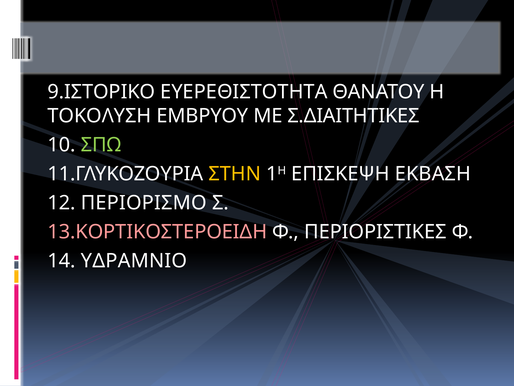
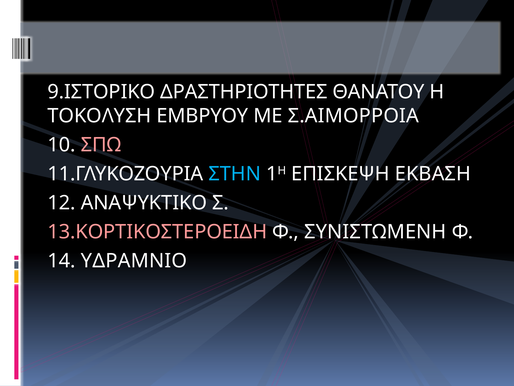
ΕΥΕΡΕΘΙΣΤΟΤΗΤΑ: ΕΥΕΡΕΘΙΣΤΟΤΗΤΑ -> ΔΡΑΣΤΗΡΙΟΤΗΤΕΣ
Σ.ΔΙΑΙΤΗΤΙΚΕΣ: Σ.ΔΙΑΙΤΗΤΙΚΕΣ -> Σ.ΑΙΜΟΡΡΟΙΑ
ΣΠΩ colour: light green -> pink
ΣΤΗΝ colour: yellow -> light blue
ΠΕΡΙΟΡΙΣΜΟ: ΠΕΡΙΟΡΙΣΜΟ -> ΑΝΑΨΥΚΤΙΚΟ
ΠΕΡΙΟΡΙΣΤΙΚΕΣ: ΠΕΡΙΟΡΙΣΤΙΚΕΣ -> ΣΥΝΙΣΤΩΜΕΝΗ
